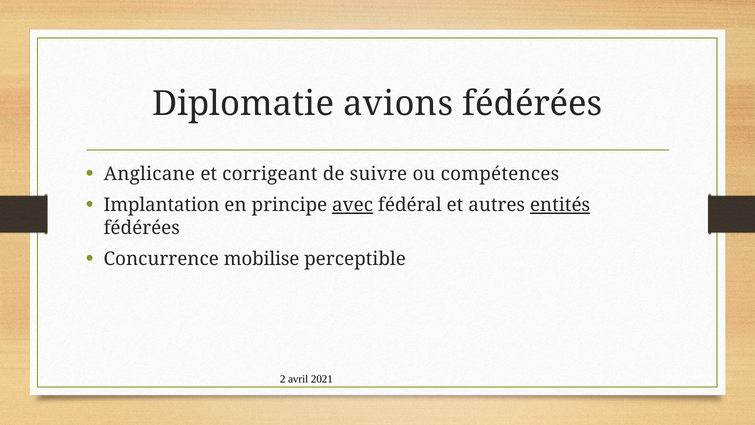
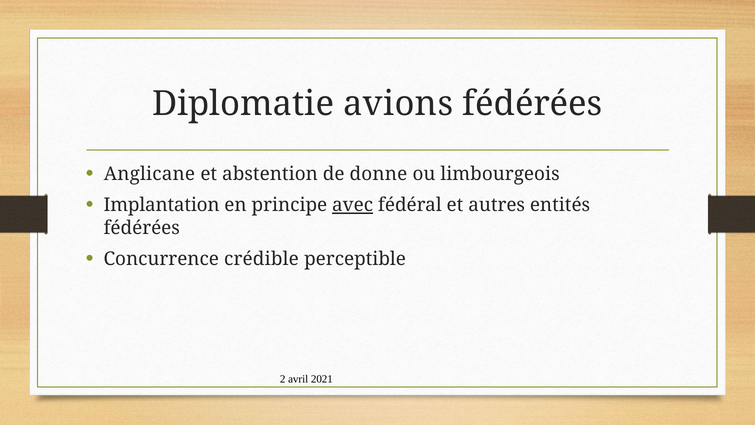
corrigeant: corrigeant -> abstention
suivre: suivre -> donne
compétences: compétences -> limbourgeois
entités underline: present -> none
mobilise: mobilise -> crédible
